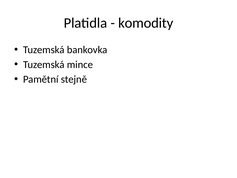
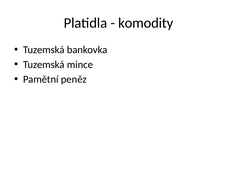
stejně: stejně -> peněz
